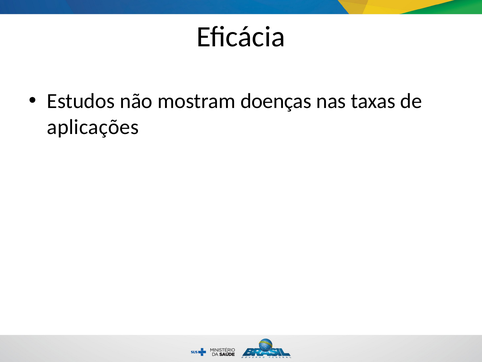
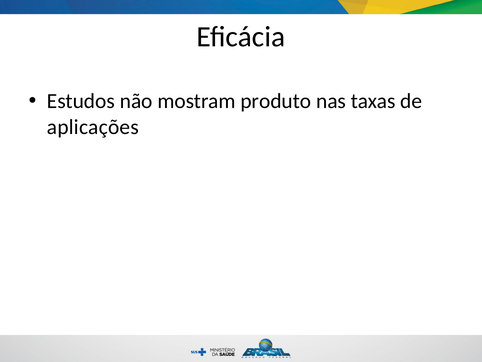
doenças: doenças -> produto
